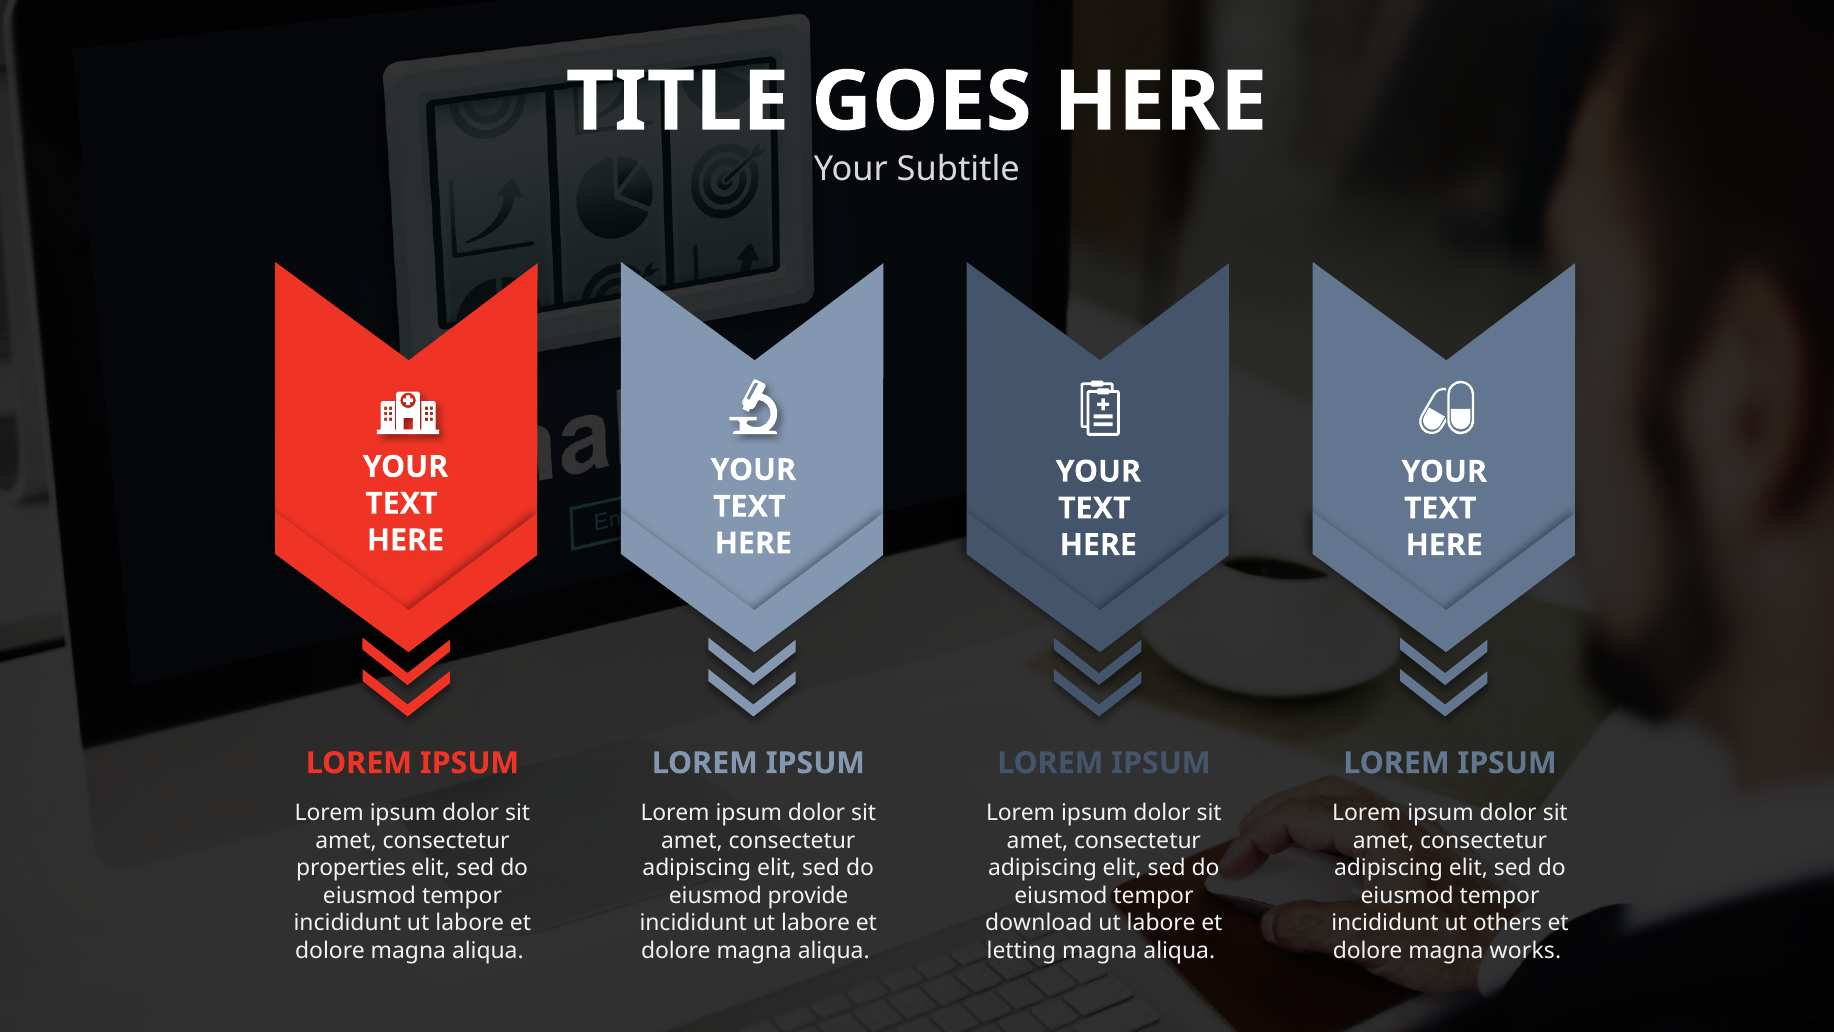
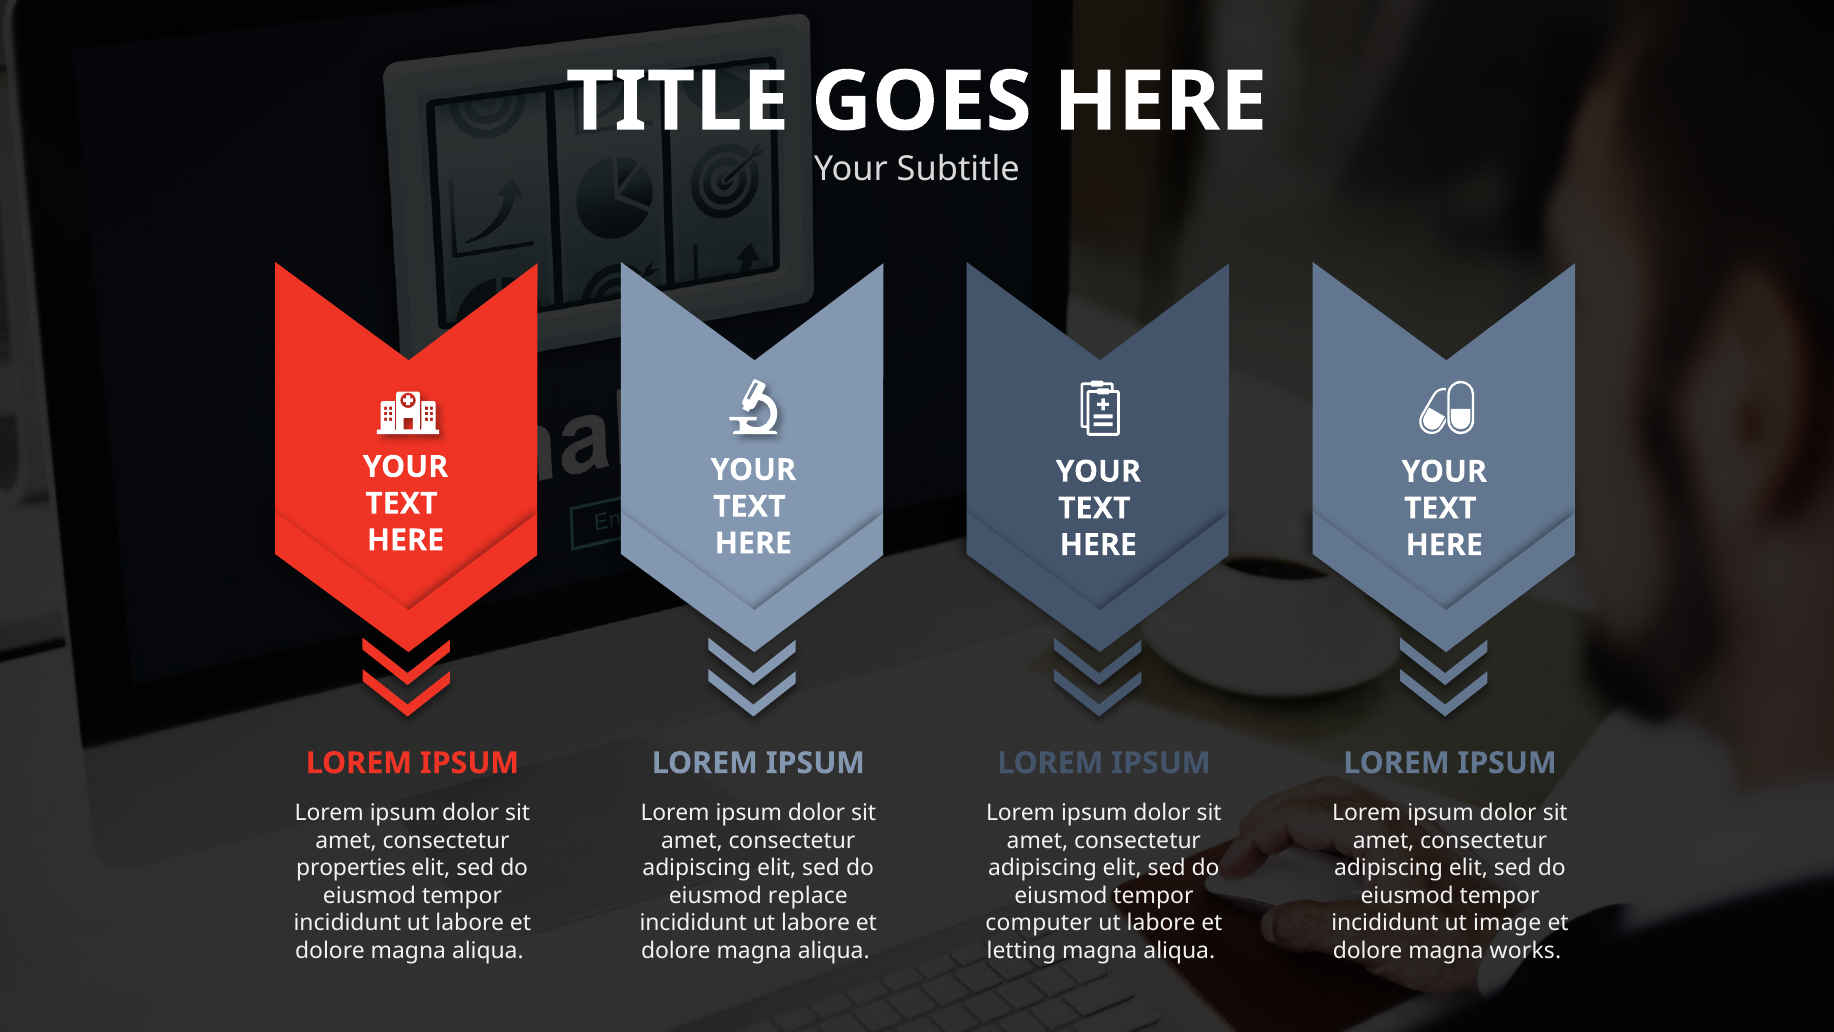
provide: provide -> replace
download: download -> computer
others: others -> image
